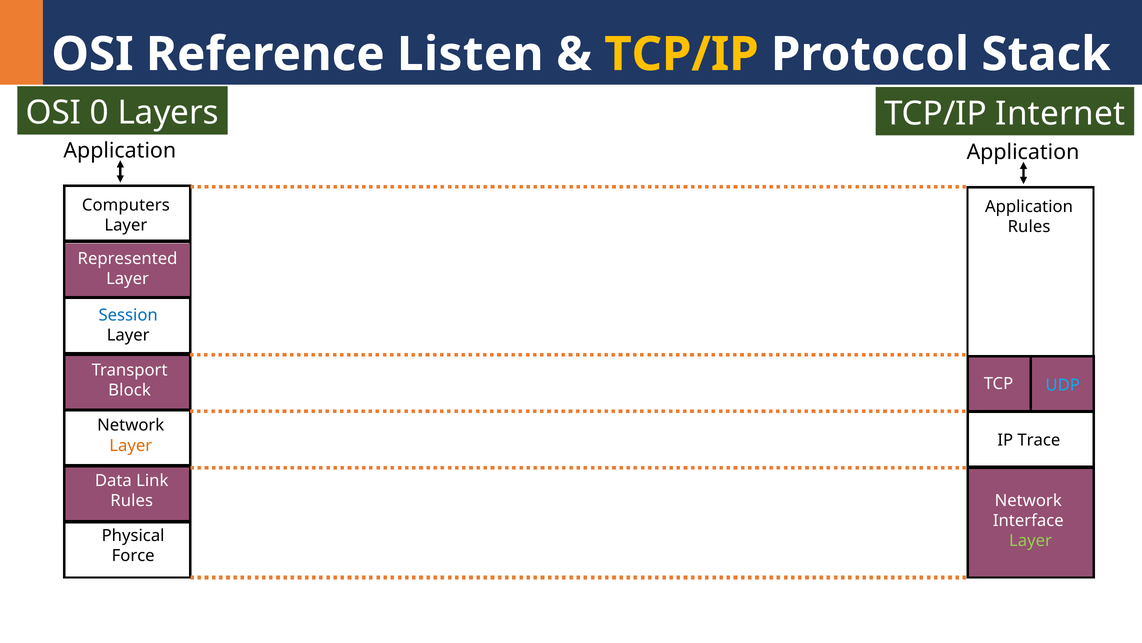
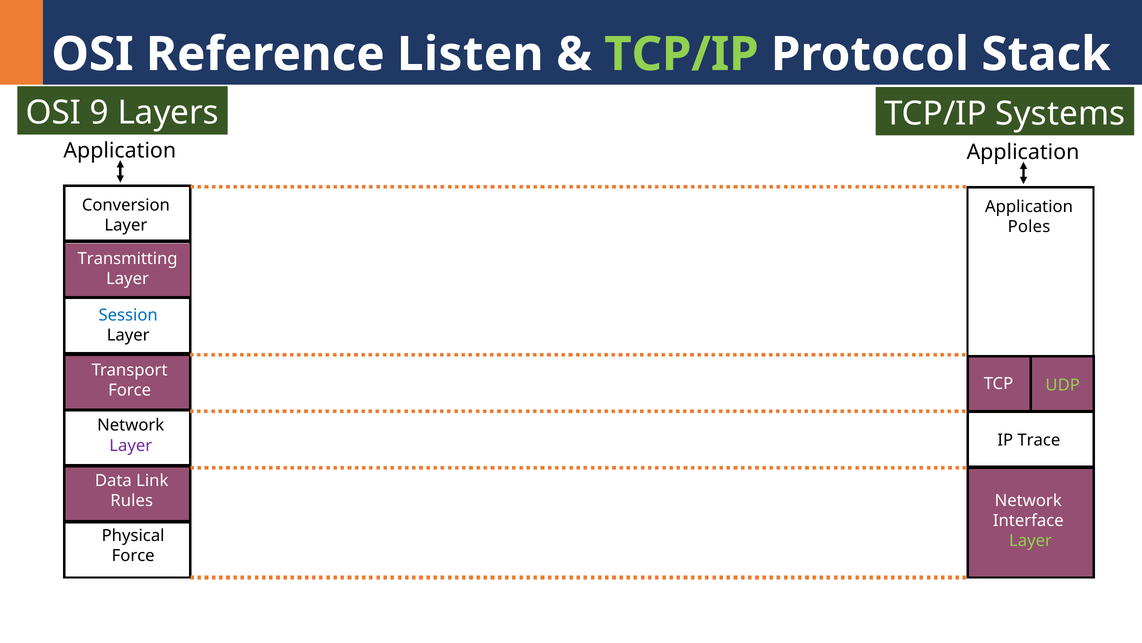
TCP/IP at (682, 54) colour: yellow -> light green
0: 0 -> 9
Internet: Internet -> Systems
Computers: Computers -> Conversion
Rules at (1029, 227): Rules -> Poles
Represented: Represented -> Transmitting
UDP colour: light blue -> light green
Block at (130, 390): Block -> Force
Layer at (131, 445) colour: orange -> purple
